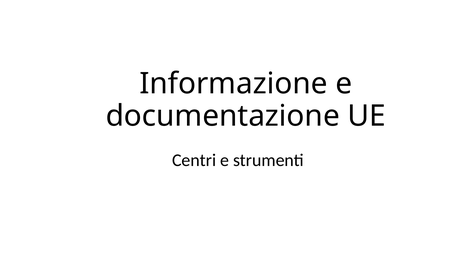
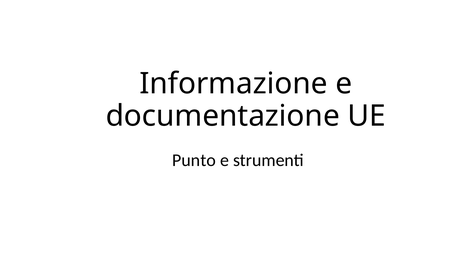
Centri: Centri -> Punto
